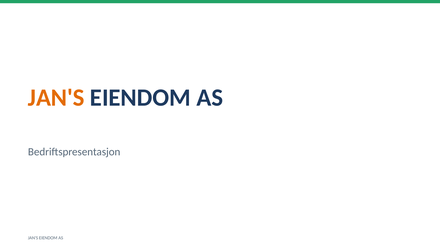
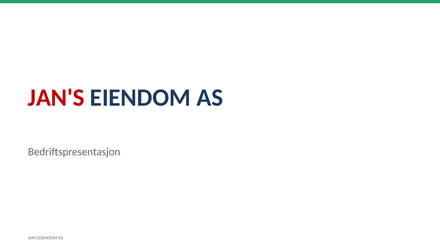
JAN'S at (56, 98) colour: orange -> red
